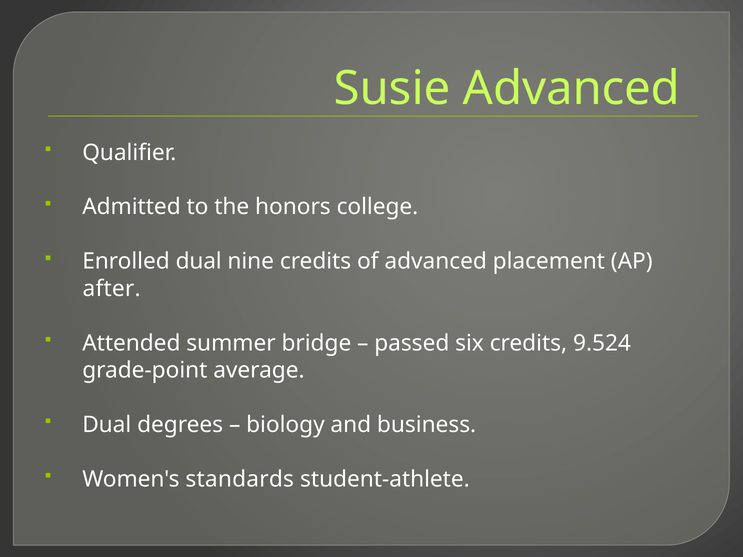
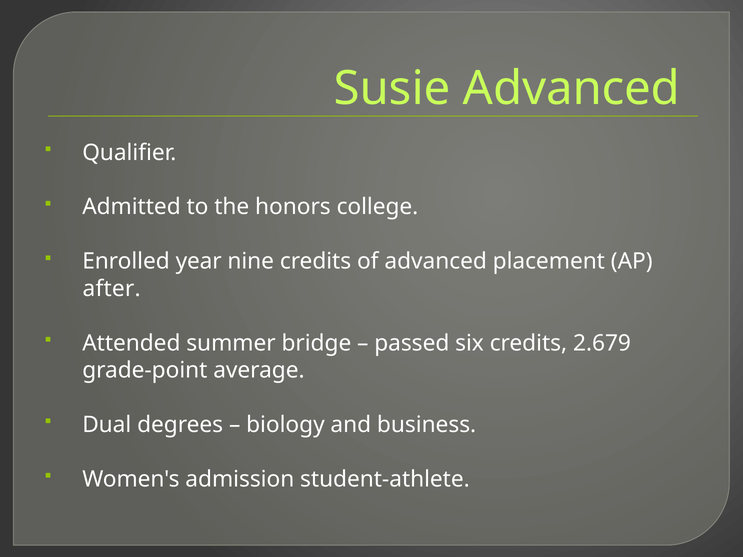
Enrolled dual: dual -> year
9.524: 9.524 -> 2.679
standards: standards -> admission
